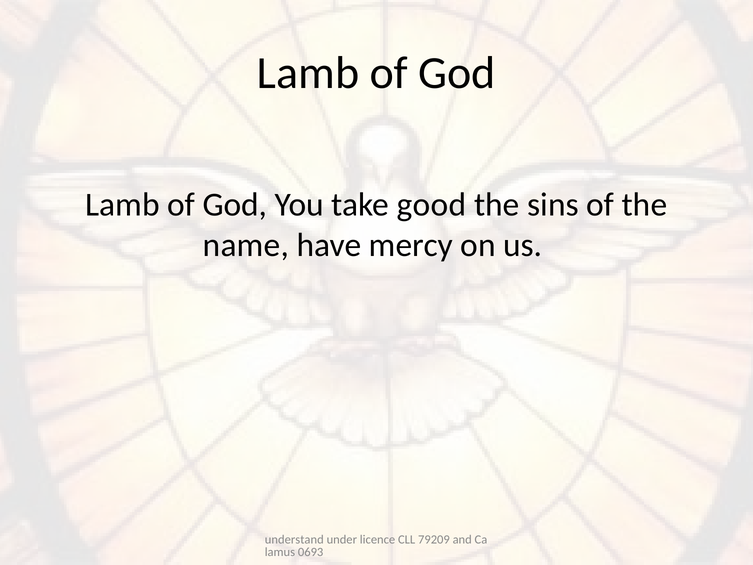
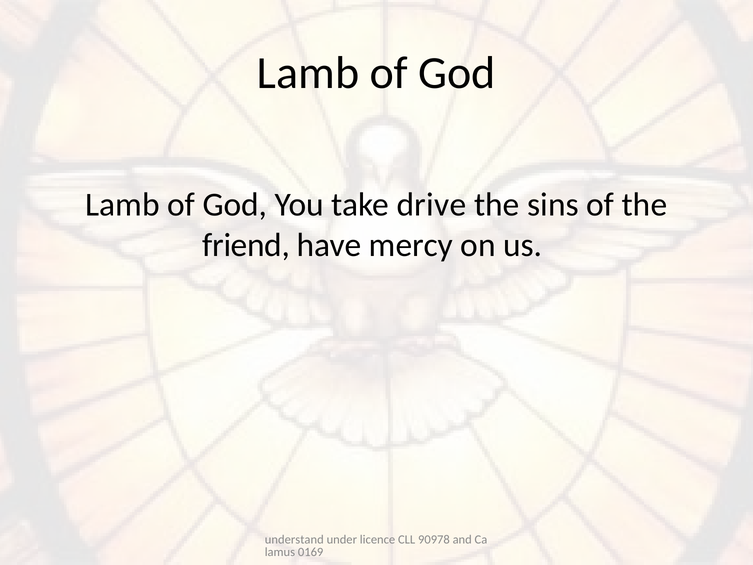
good: good -> drive
name: name -> friend
79209: 79209 -> 90978
0693: 0693 -> 0169
